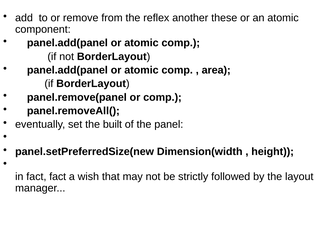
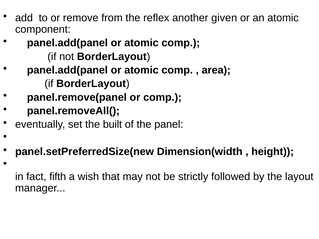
these: these -> given
fact fact: fact -> fifth
